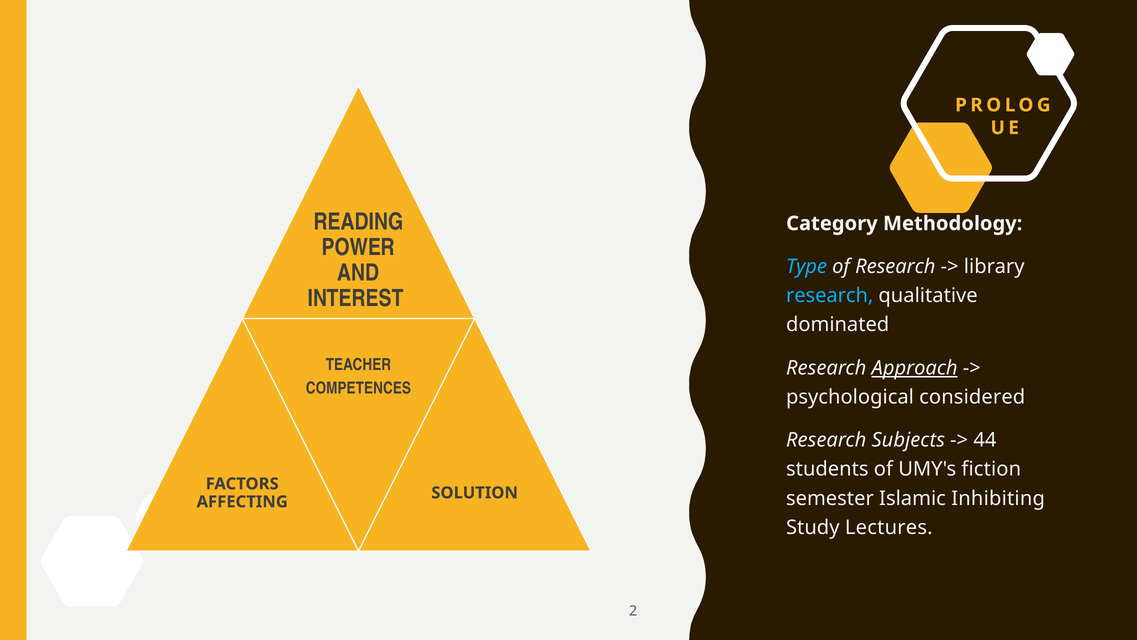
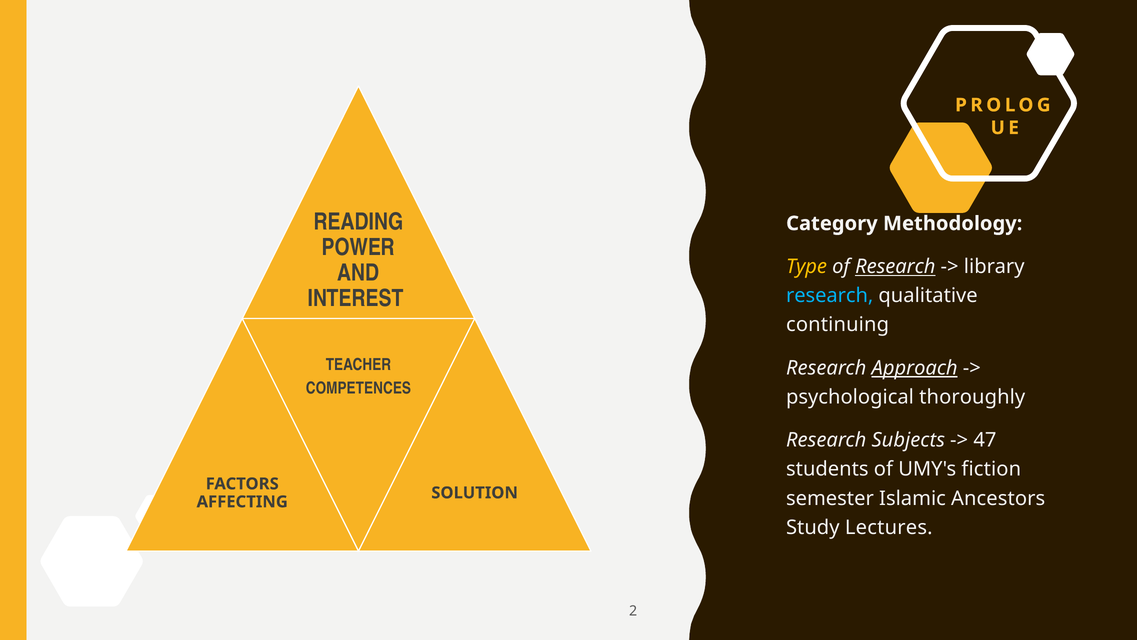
Type colour: light blue -> yellow
Research at (895, 267) underline: none -> present
dominated: dominated -> continuing
considered: considered -> thoroughly
44: 44 -> 47
Inhibiting: Inhibiting -> Ancestors
